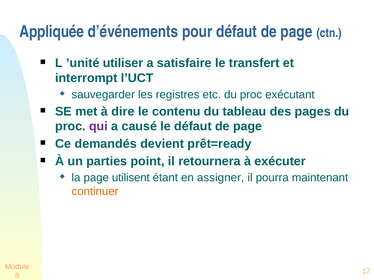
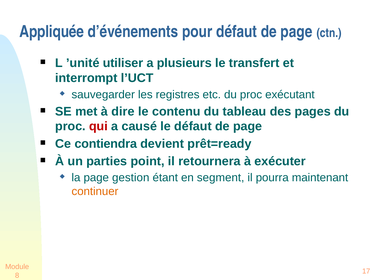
satisfaire: satisfaire -> plusieurs
qui colour: purple -> red
demandés: demandés -> contiendra
utilisent: utilisent -> gestion
assigner: assigner -> segment
